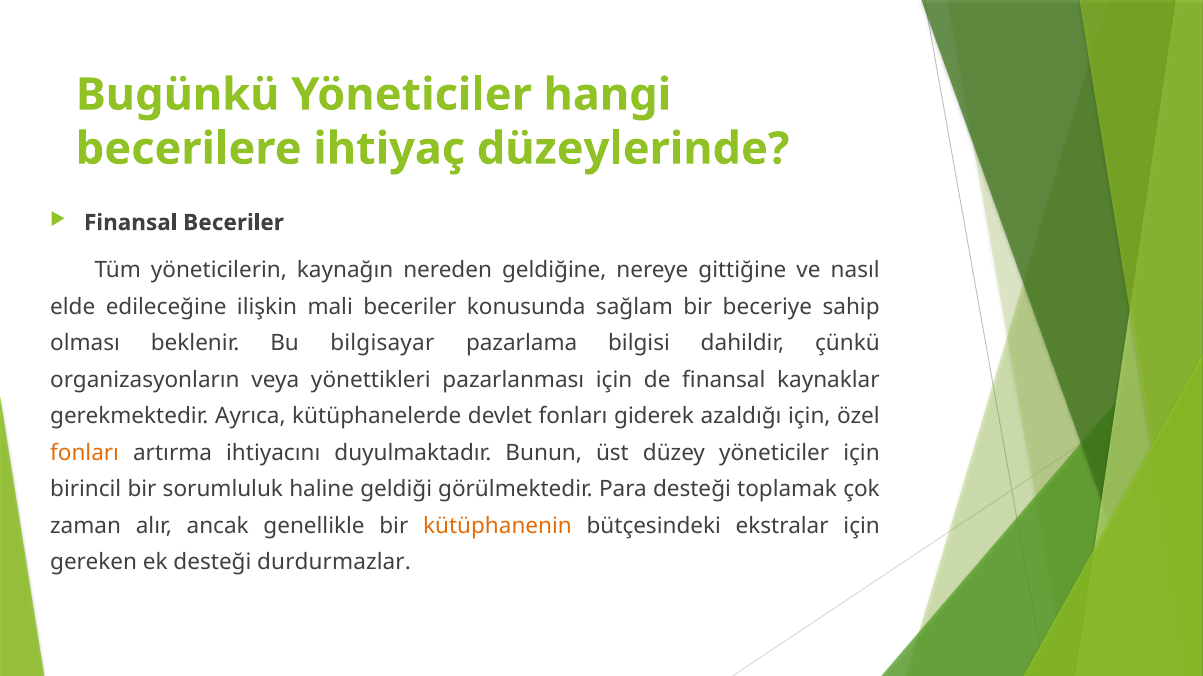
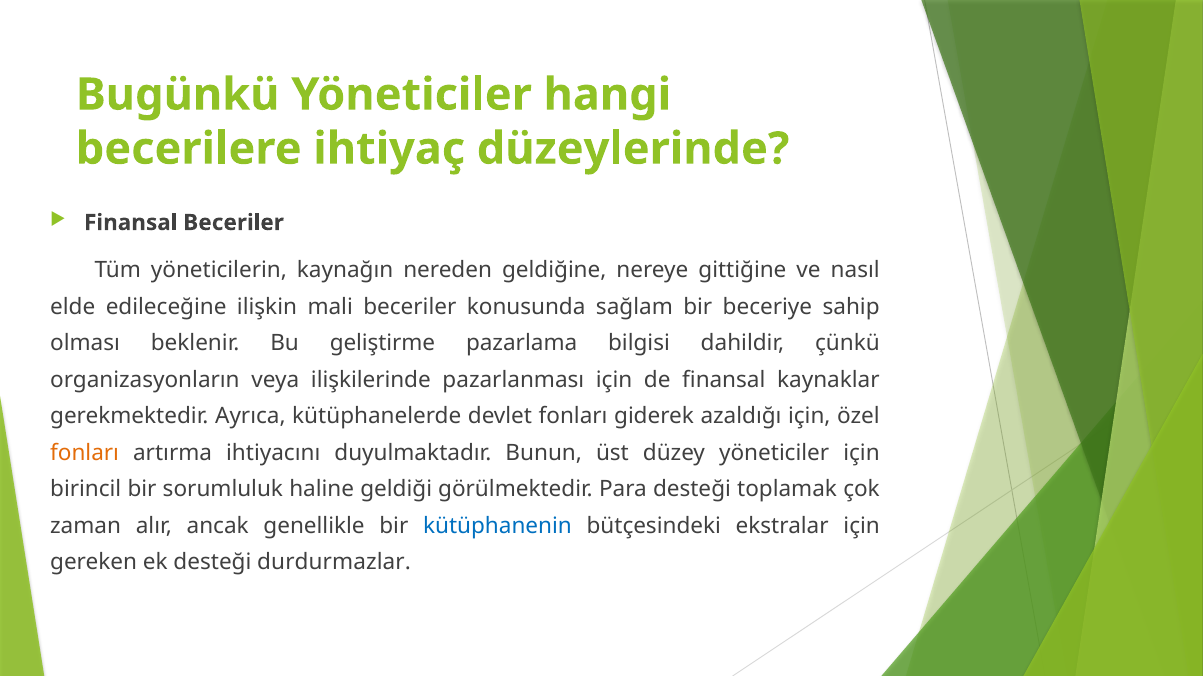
bilgisayar: bilgisayar -> geliştirme
yönettikleri: yönettikleri -> ilişkilerinde
kütüphanenin colour: orange -> blue
